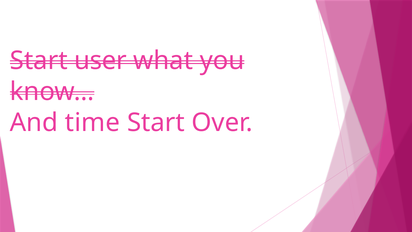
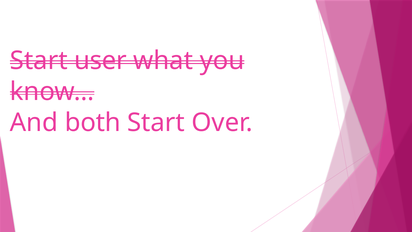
time: time -> both
